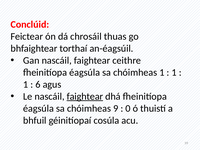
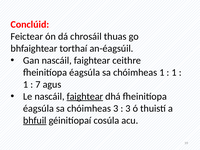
6: 6 -> 7
chóimheas 9: 9 -> 3
0 at (128, 108): 0 -> 3
bhfuil underline: none -> present
